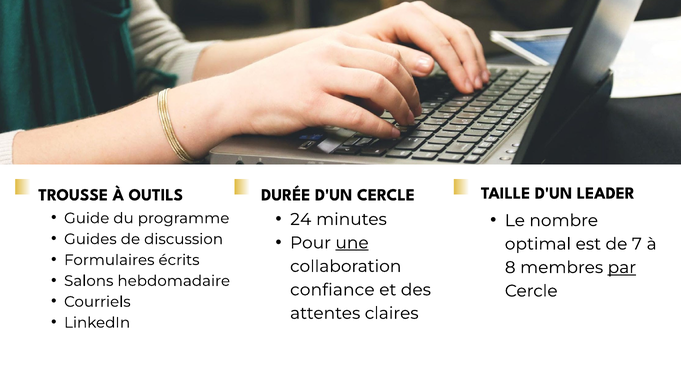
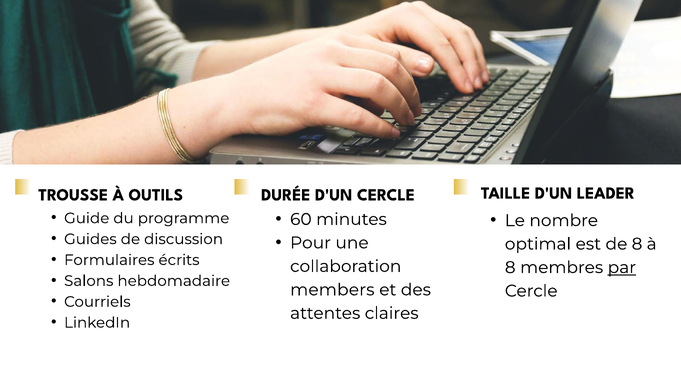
24: 24 -> 60
une underline: present -> none
de 7: 7 -> 8
confiance: confiance -> members
